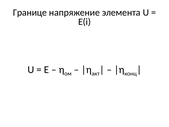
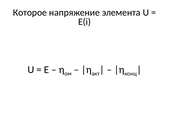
Границе: Границе -> Которое
